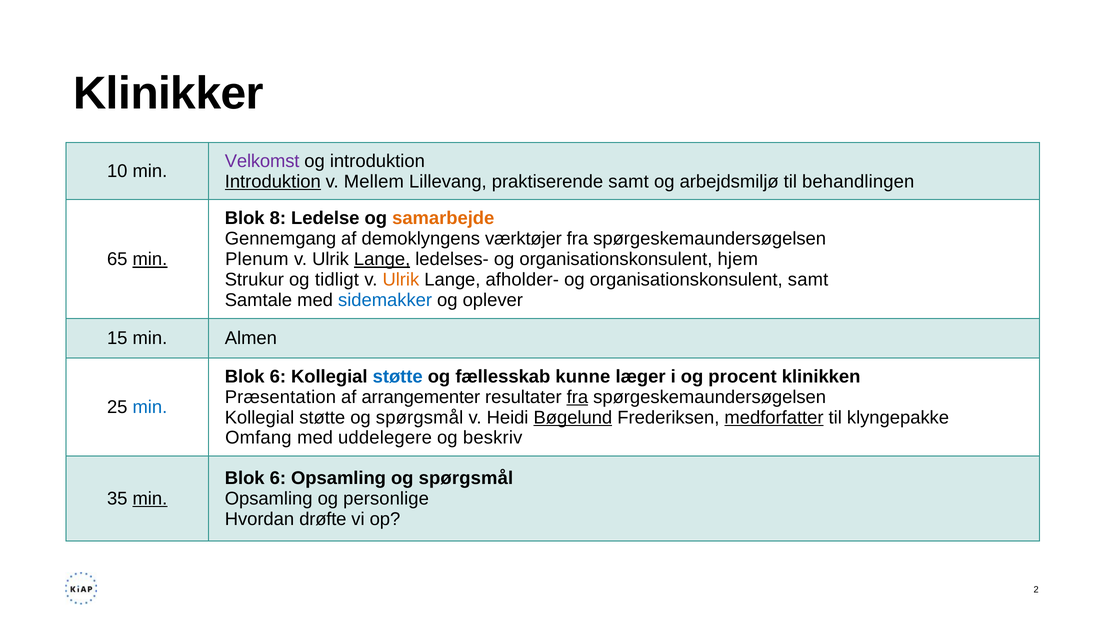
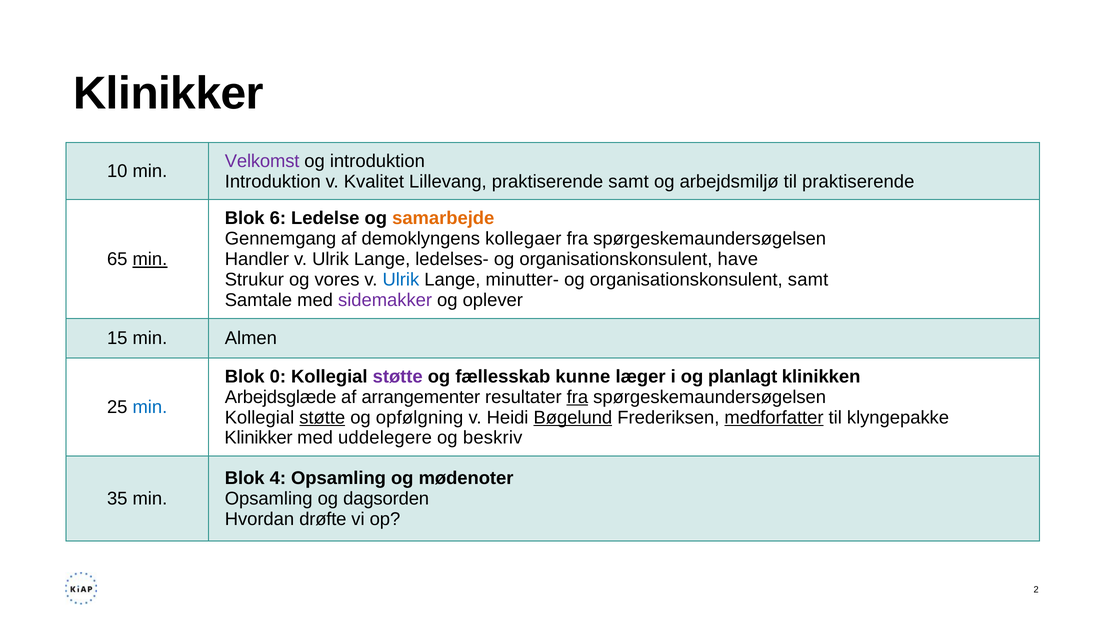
Introduktion at (273, 182) underline: present -> none
Mellem: Mellem -> Kvalitet
til behandlingen: behandlingen -> praktiserende
8: 8 -> 6
værktøjer: værktøjer -> kollegaer
Plenum: Plenum -> Handler
Lange at (382, 259) underline: present -> none
hjem: hjem -> have
tidligt: tidligt -> vores
Ulrik at (401, 280) colour: orange -> blue
afholder-: afholder- -> minutter-
sidemakker colour: blue -> purple
6 at (278, 377): 6 -> 0
støtte at (398, 377) colour: blue -> purple
procent: procent -> planlagt
Præsentation: Præsentation -> Arbejdsglæde
støtte at (322, 418) underline: none -> present
spørgsmål at (420, 418): spørgsmål -> opfølgning
Omfang at (258, 438): Omfang -> Klinikker
6 at (278, 478): 6 -> 4
Opsamling og spørgsmål: spørgsmål -> mødenoter
min at (150, 499) underline: present -> none
personlige: personlige -> dagsorden
